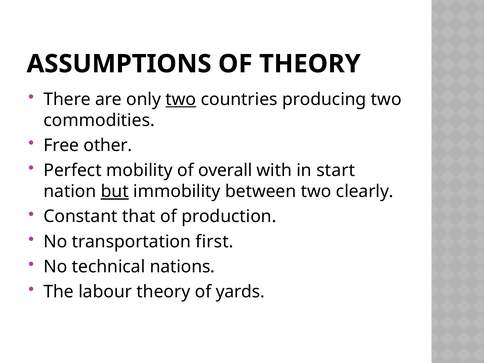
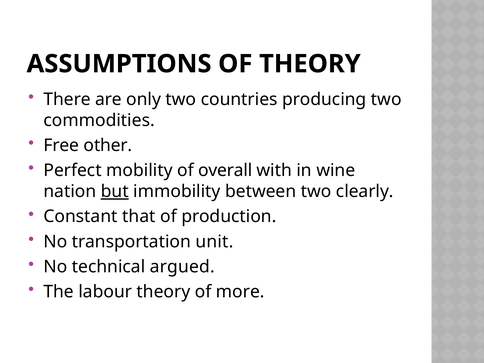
two at (181, 99) underline: present -> none
start: start -> wine
first: first -> unit
nations: nations -> argued
yards: yards -> more
